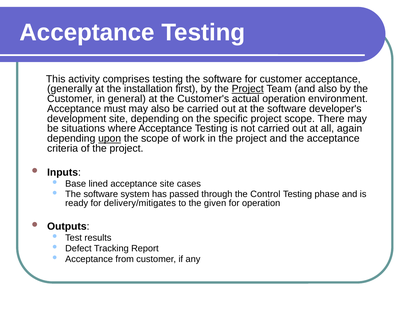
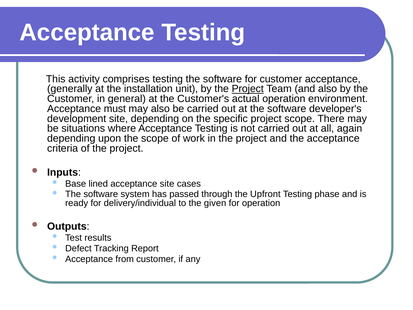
first: first -> unit
upon underline: present -> none
Control: Control -> Upfront
delivery/mitigates: delivery/mitigates -> delivery/individual
